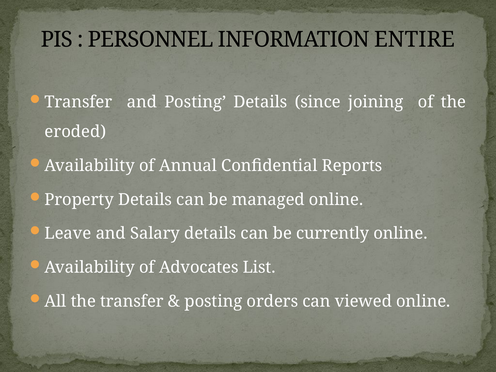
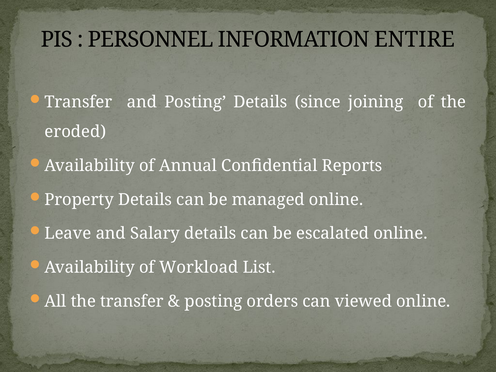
currently: currently -> escalated
Advocates: Advocates -> Workload
